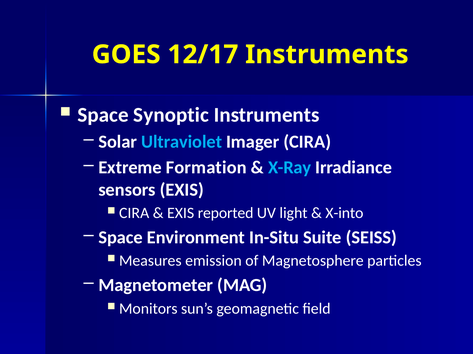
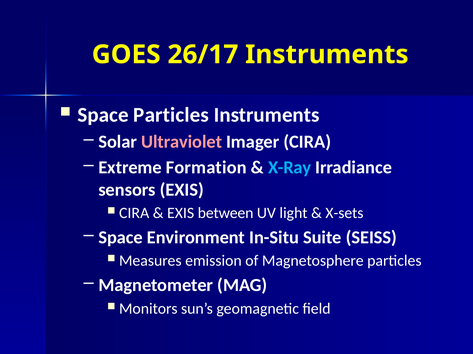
12/17: 12/17 -> 26/17
Space Synoptic: Synoptic -> Particles
Ultraviolet colour: light blue -> pink
reported: reported -> between
X-into: X-into -> X-sets
